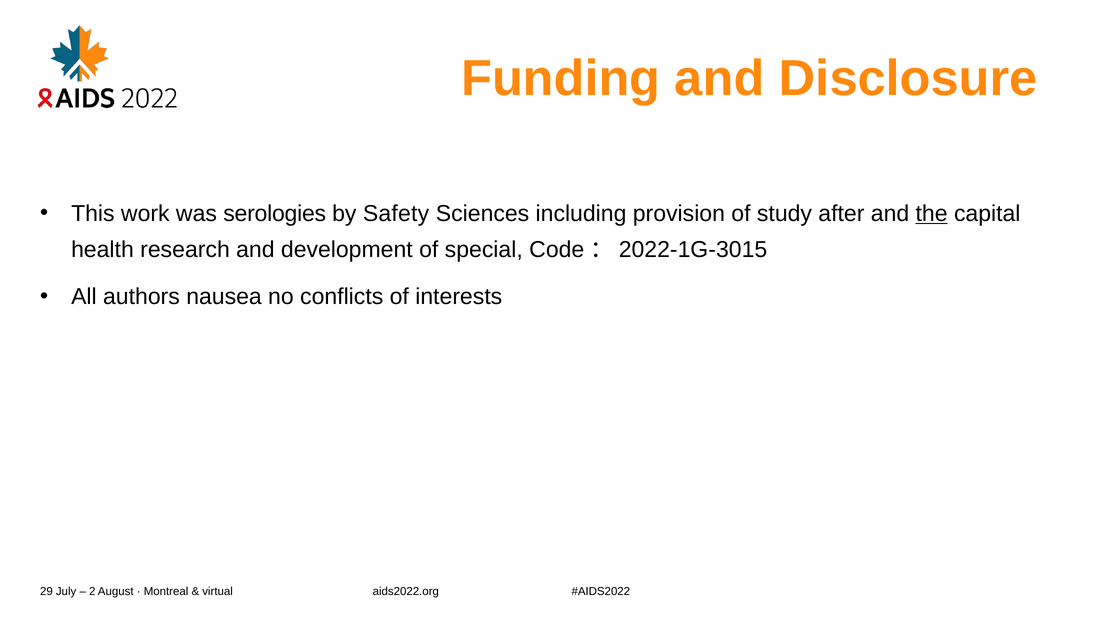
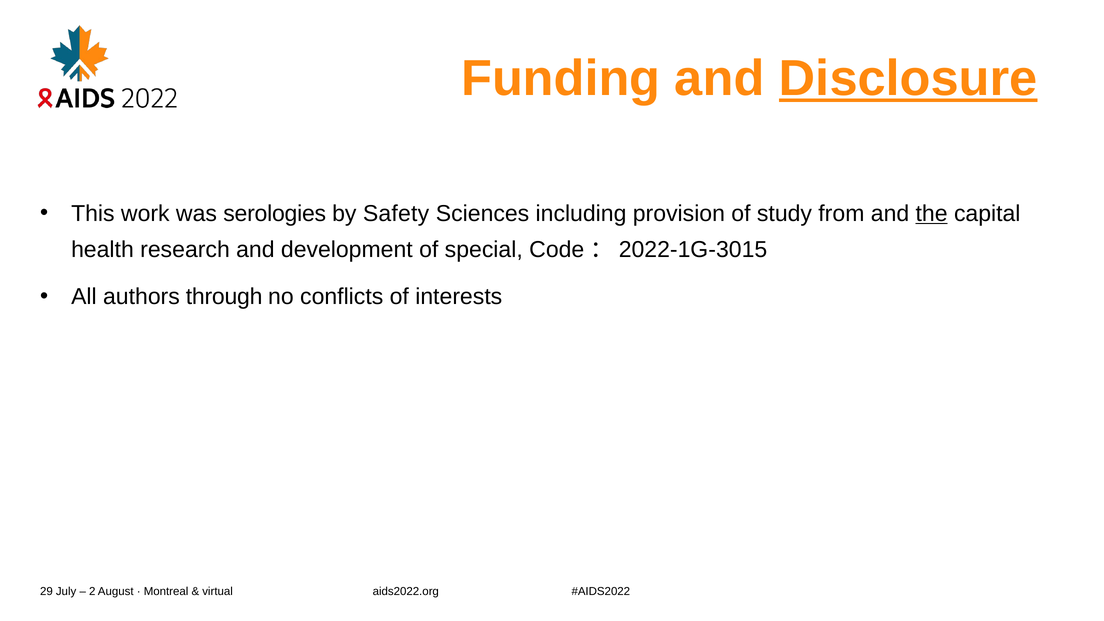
Disclosure underline: none -> present
after: after -> from
nausea: nausea -> through
